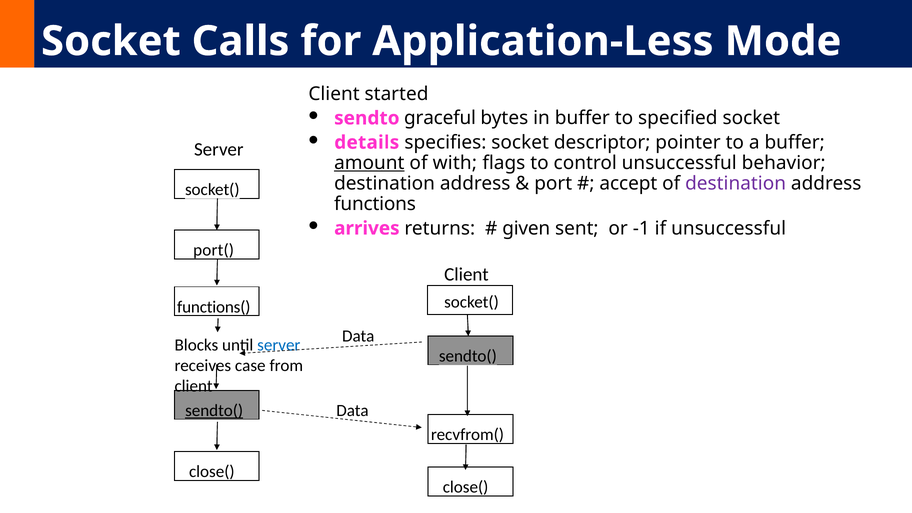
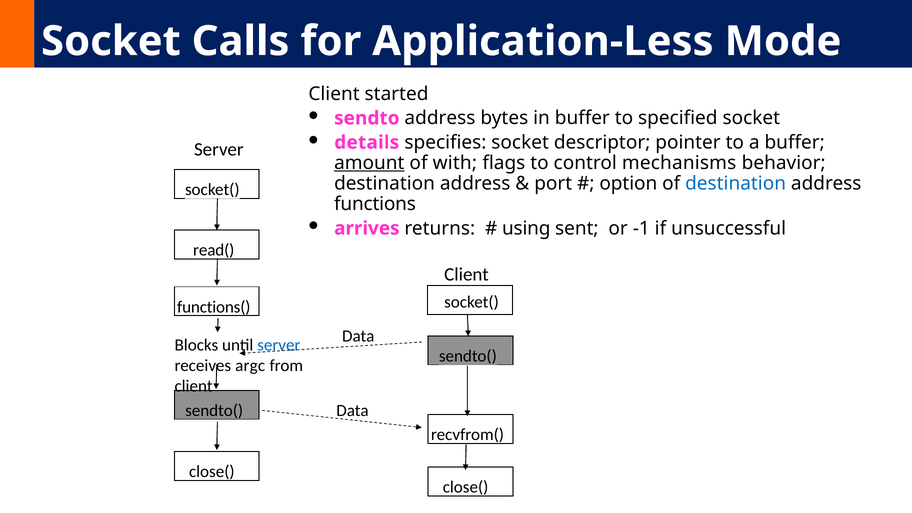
sendto graceful: graceful -> address
control unsuccessful: unsuccessful -> mechanisms
accept: accept -> option
destination at (736, 183) colour: purple -> blue
given: given -> using
port(: port( -> read(
case: case -> argc
sendto( at (214, 410) underline: present -> none
